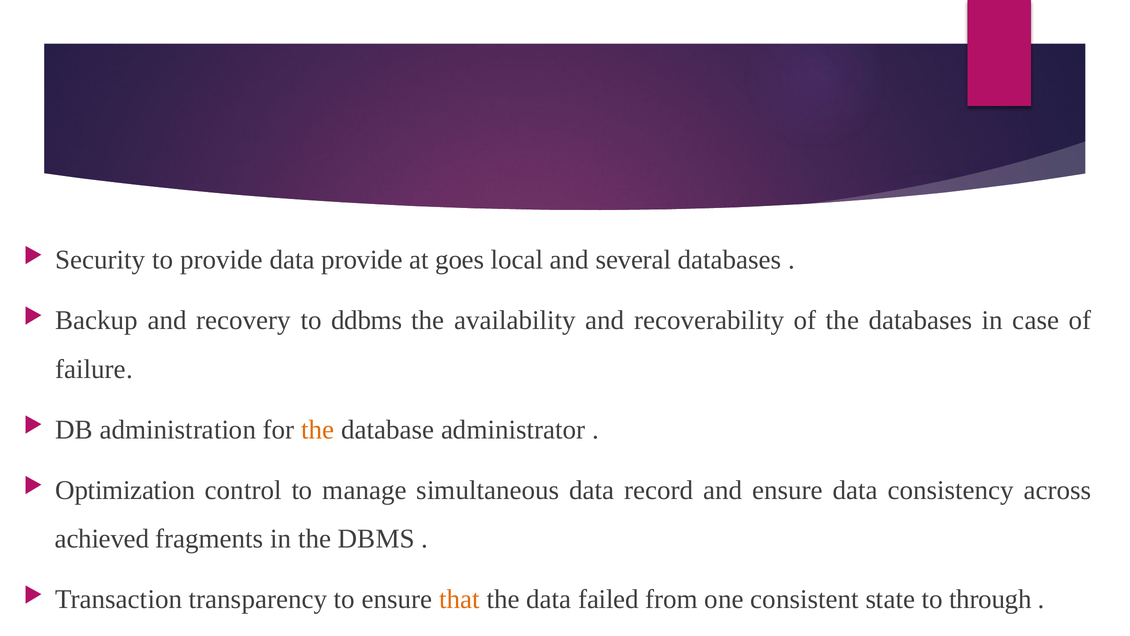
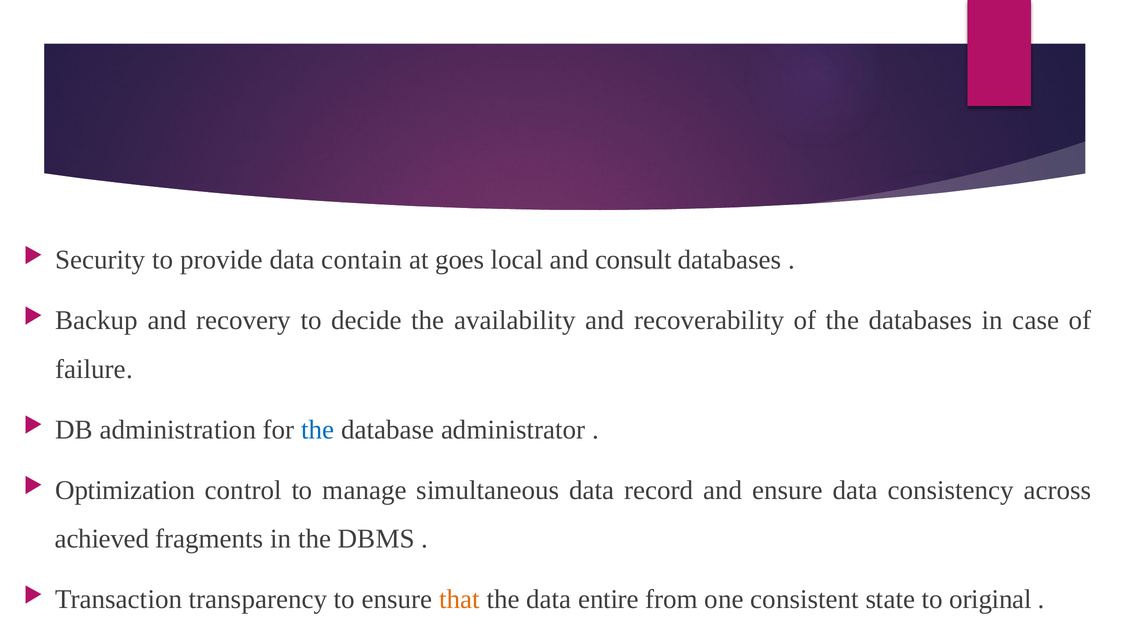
data provide: provide -> contain
several: several -> consult
ddbms: ddbms -> decide
the at (318, 429) colour: orange -> blue
failed: failed -> entire
through: through -> original
